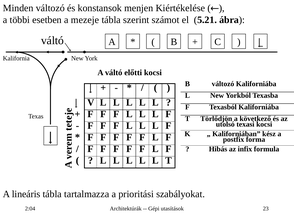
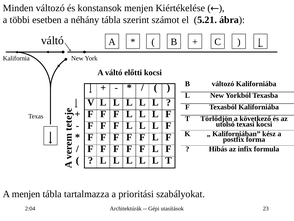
mezeje: mezeje -> néhány
A lineáris: lineáris -> menjen
